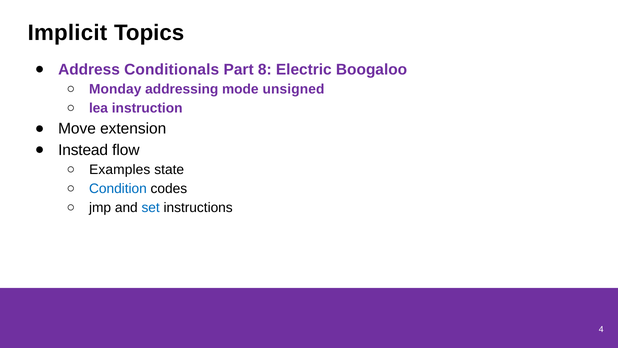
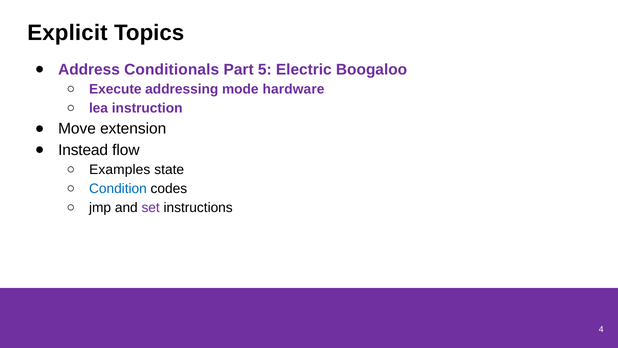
Implicit: Implicit -> Explicit
8: 8 -> 5
Monday: Monday -> Execute
unsigned: unsigned -> hardware
set colour: blue -> purple
